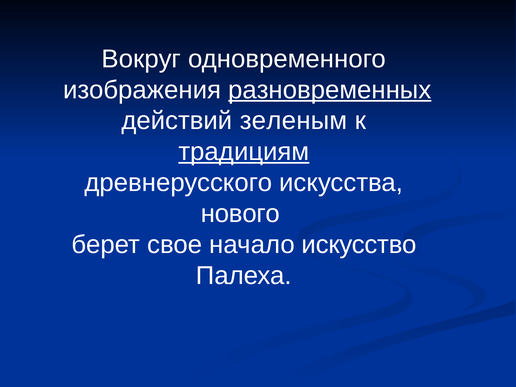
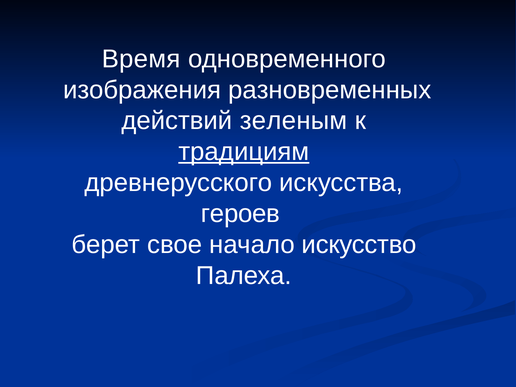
Вокруг: Вокруг -> Время
разновременных underline: present -> none
нового: нового -> героев
